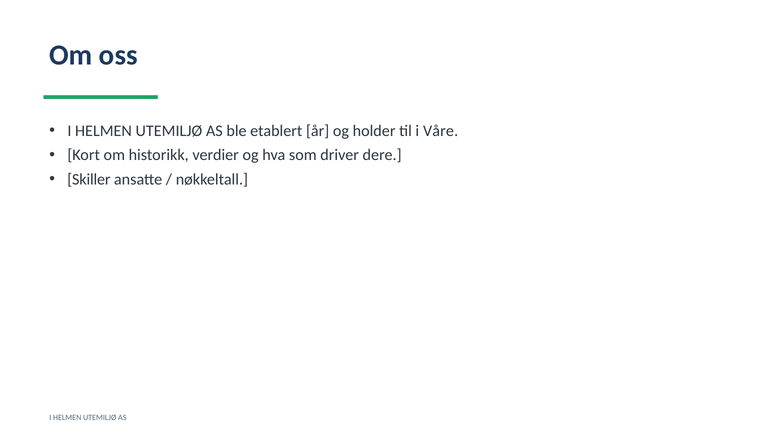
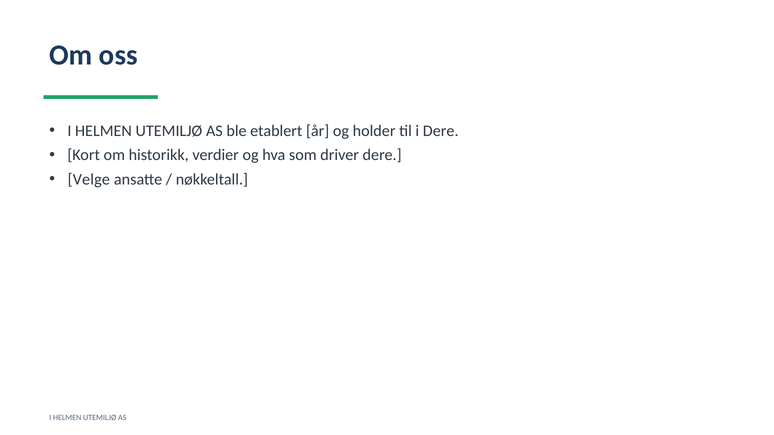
i Våre: Våre -> Dere
Skiller: Skiller -> Velge
